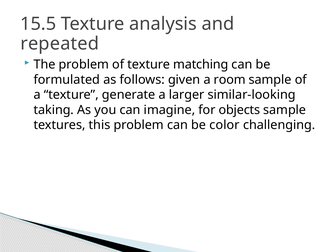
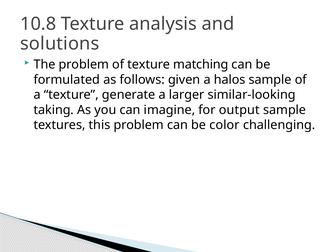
15.5: 15.5 -> 10.8
repeated: repeated -> solutions
room: room -> halos
objects: objects -> output
